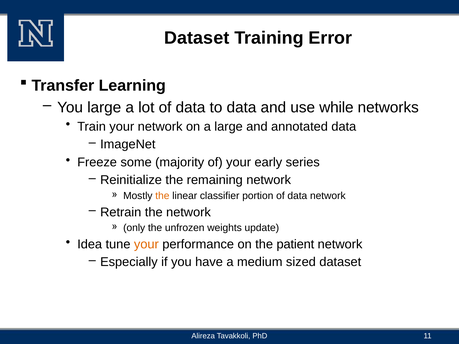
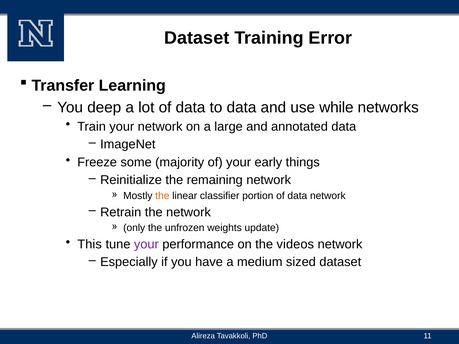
You large: large -> deep
series: series -> things
Idea: Idea -> This
your at (146, 244) colour: orange -> purple
patient: patient -> videos
